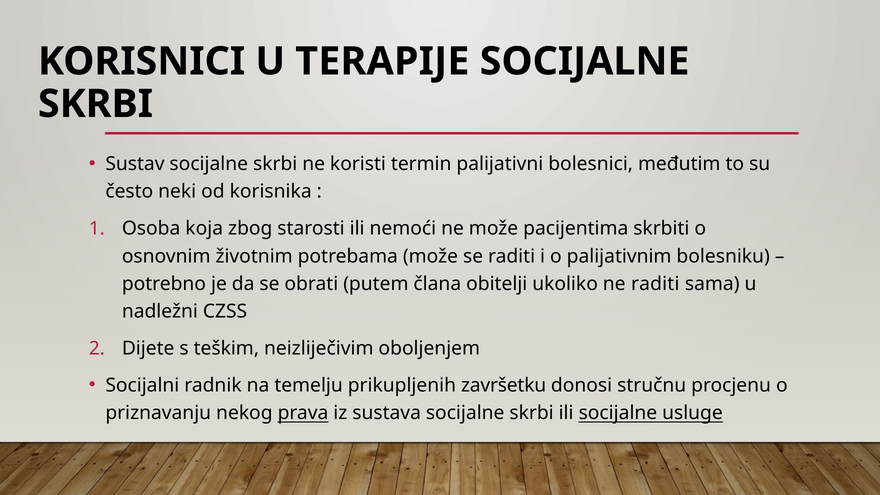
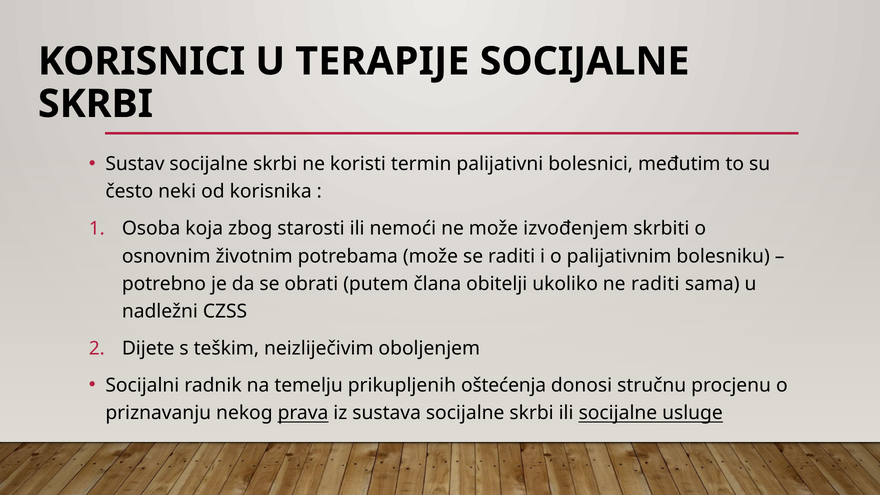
pacijentima: pacijentima -> izvođenjem
završetku: završetku -> oštećenja
